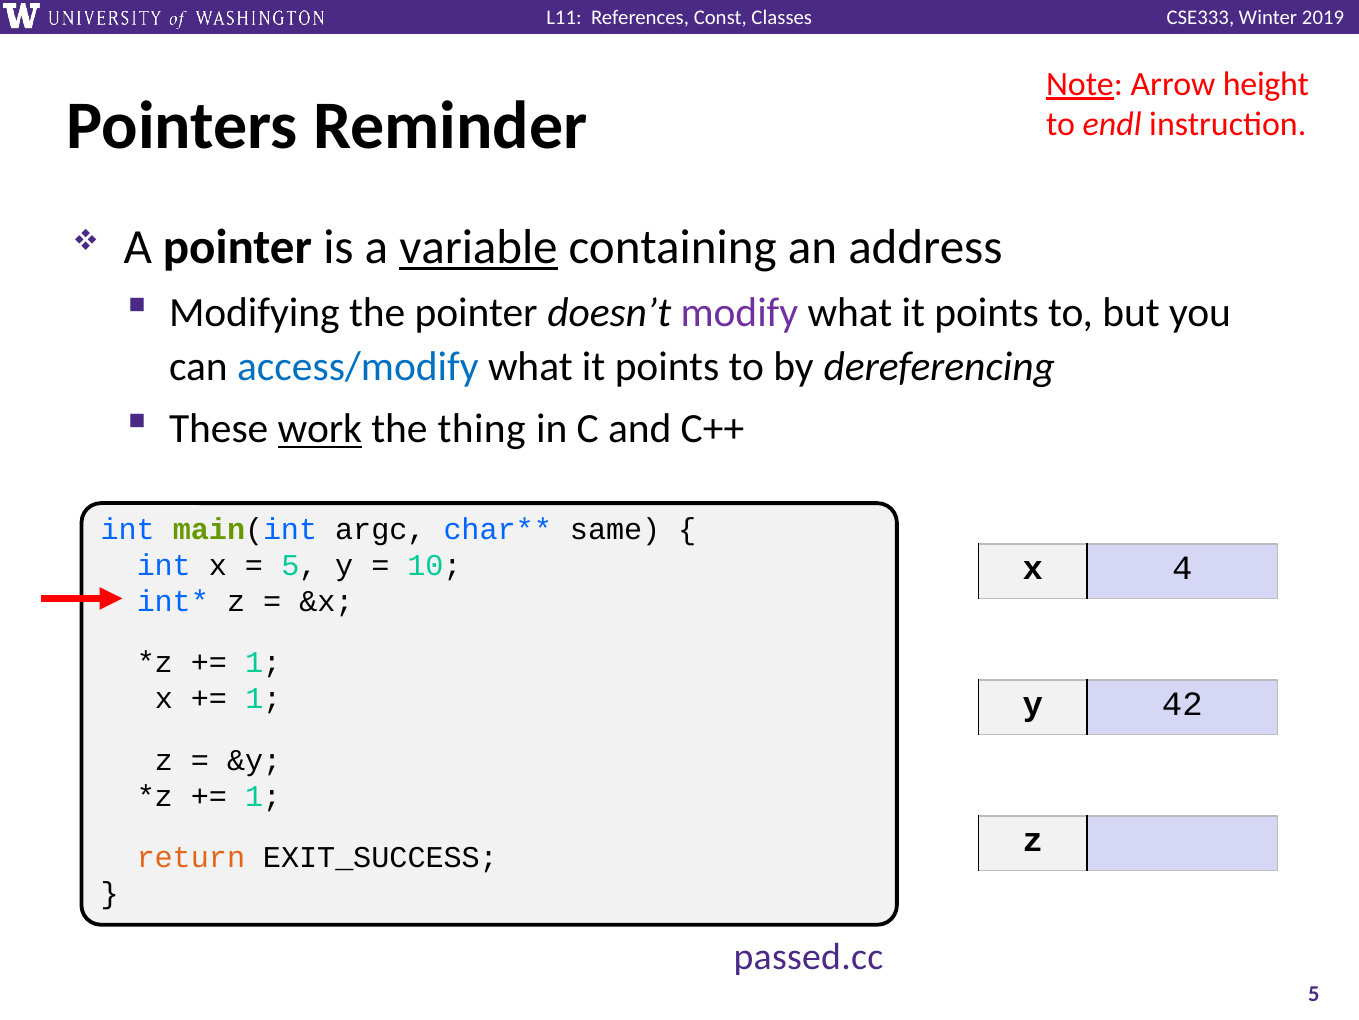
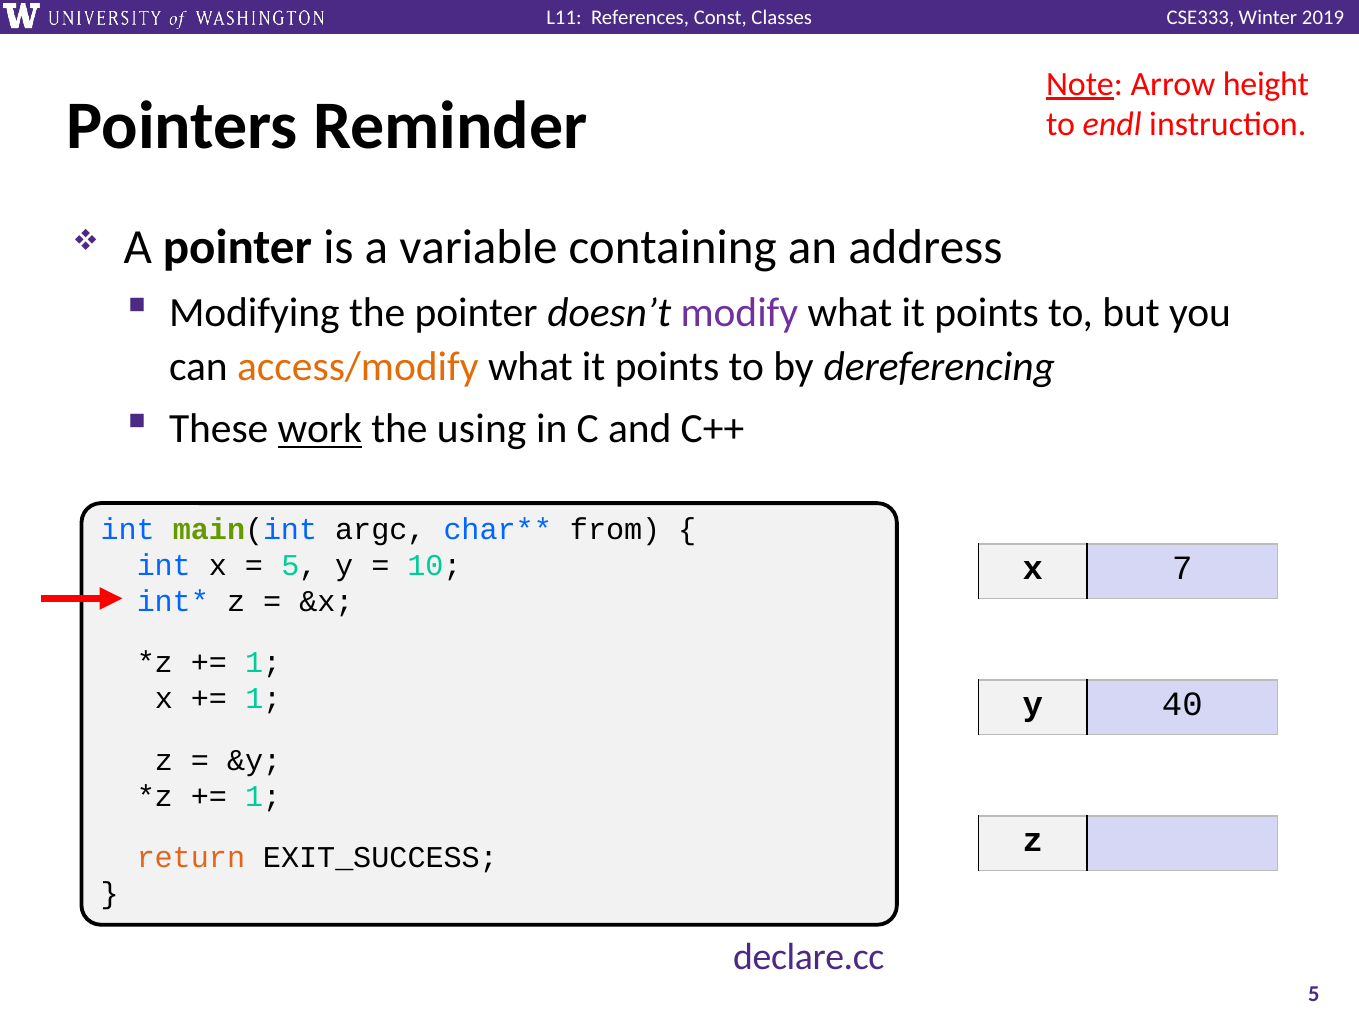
variable underline: present -> none
access/modify colour: blue -> orange
thing: thing -> using
same: same -> from
4: 4 -> 7
42: 42 -> 40
passed.cc: passed.cc -> declare.cc
